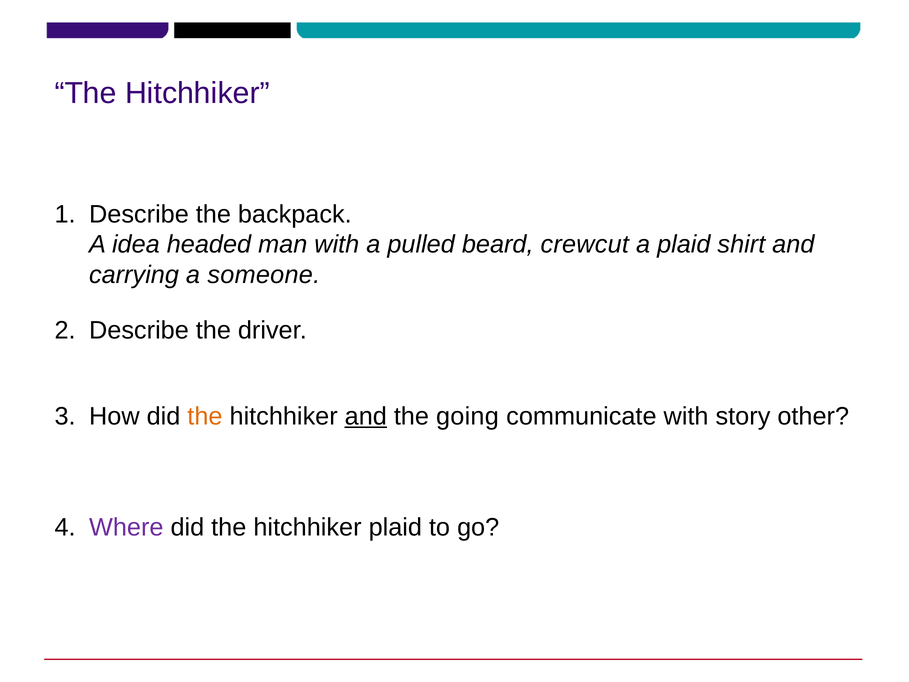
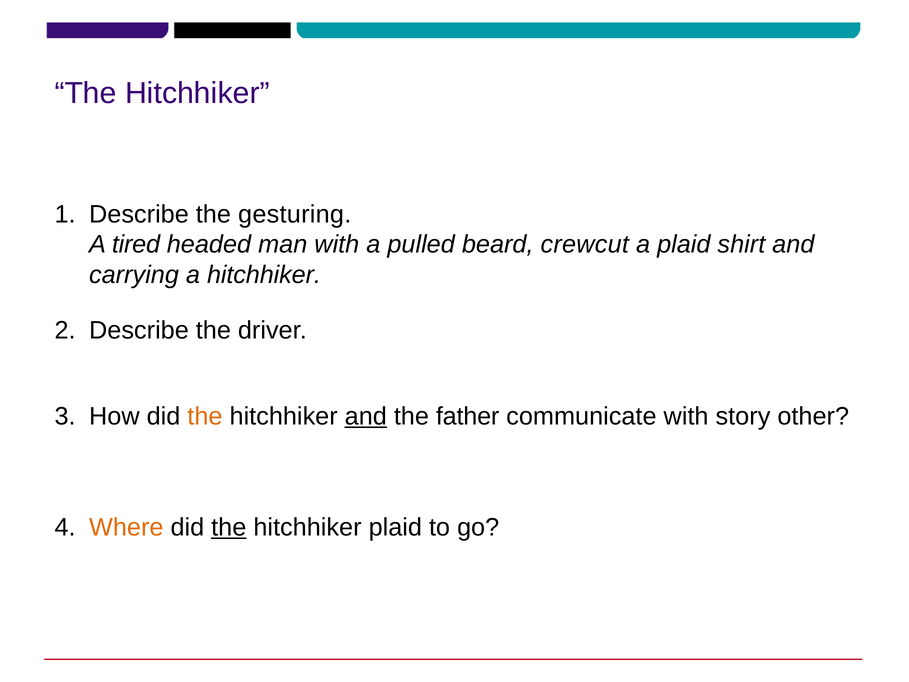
backpack: backpack -> gesturing
idea: idea -> tired
a someone: someone -> hitchhiker
going: going -> father
Where colour: purple -> orange
the at (229, 527) underline: none -> present
